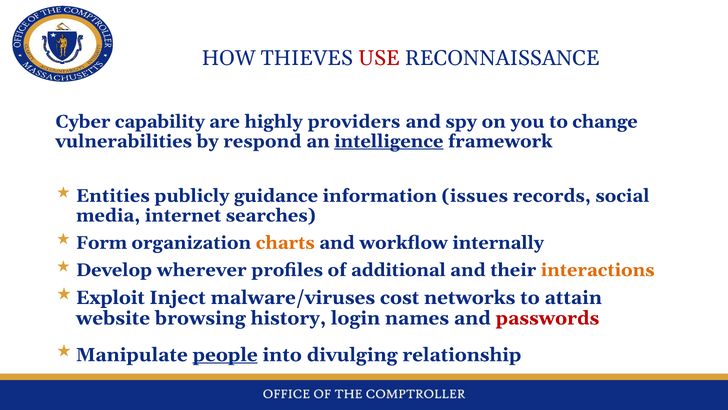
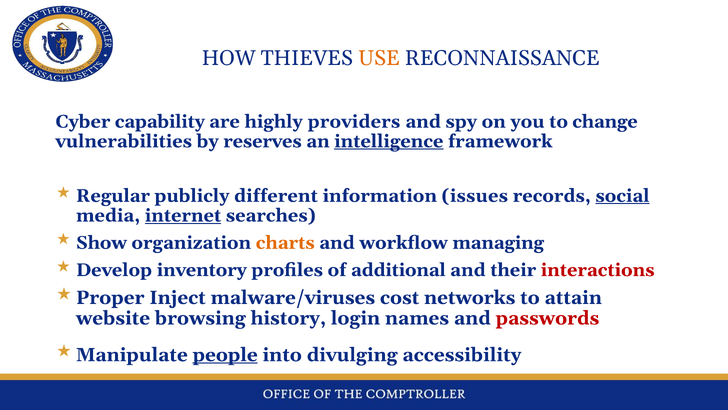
USE colour: red -> orange
respond: respond -> reserves
Entities: Entities -> Regular
guidance: guidance -> different
social underline: none -> present
internet underline: none -> present
Form: Form -> Show
internally: internally -> managing
wherever: wherever -> inventory
interactions colour: orange -> red
Exploit: Exploit -> Proper
relationship: relationship -> accessibility
